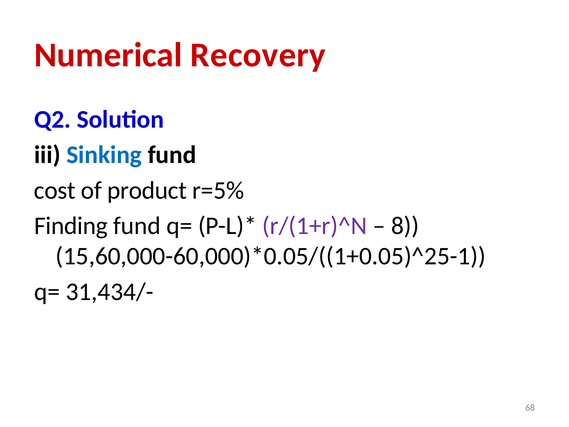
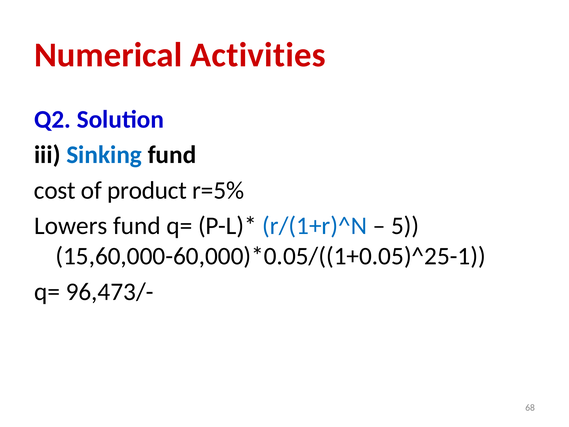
Recovery: Recovery -> Activities
Finding: Finding -> Lowers
r/(1+r)^N colour: purple -> blue
8: 8 -> 5
31,434/-: 31,434/- -> 96,473/-
